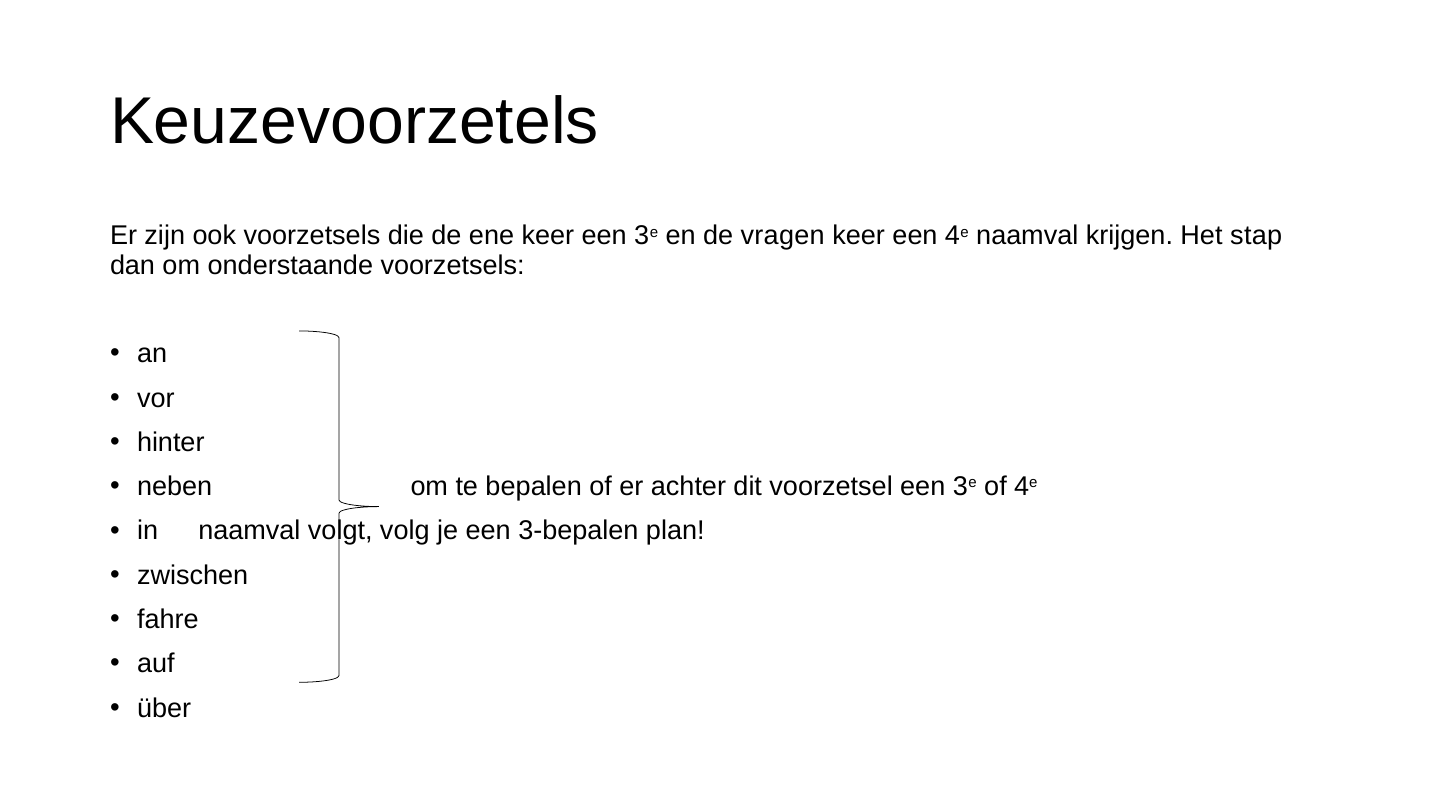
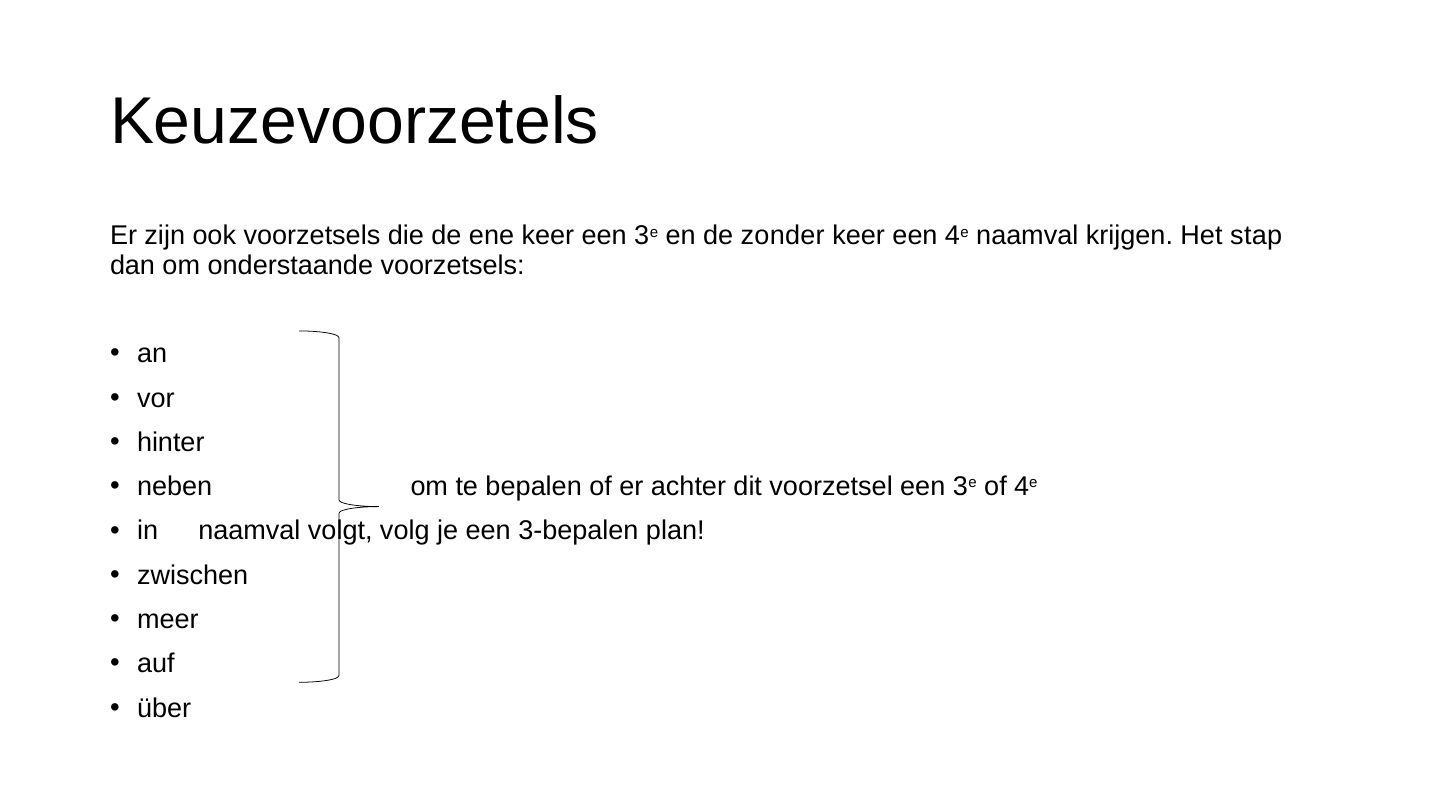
vragen: vragen -> zonder
fahre: fahre -> meer
